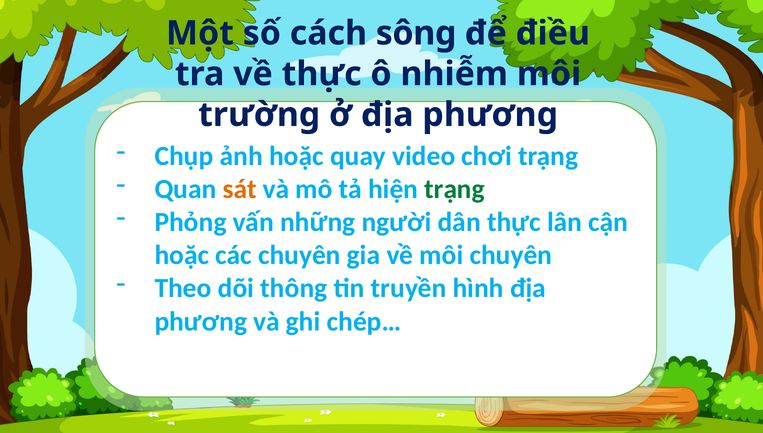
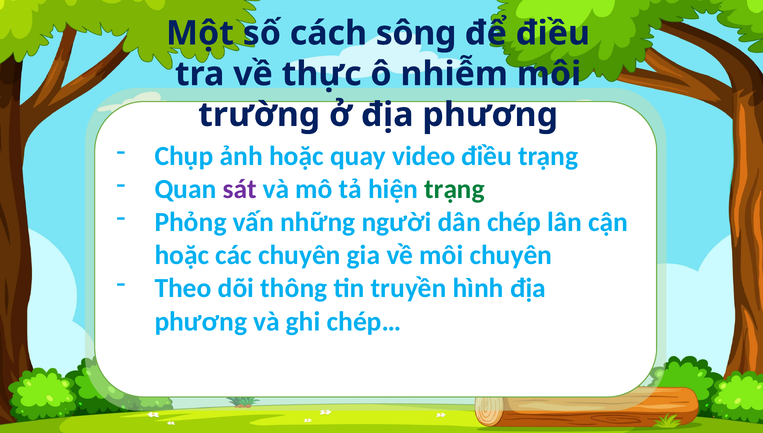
video chơi: chơi -> điều
sát colour: orange -> purple
dân thực: thực -> chép
